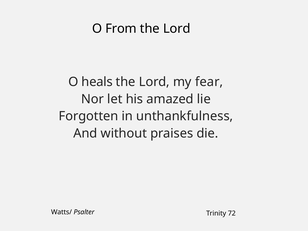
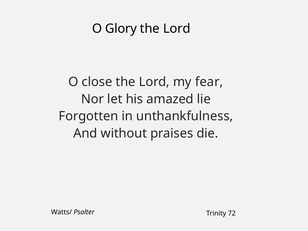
From: From -> Glory
heals: heals -> close
